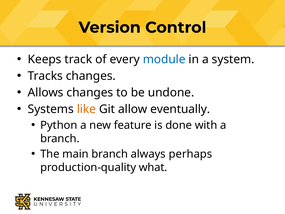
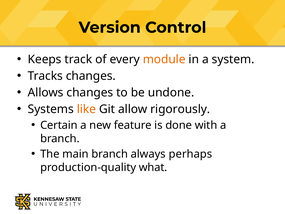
module colour: blue -> orange
eventually: eventually -> rigorously
Python: Python -> Certain
